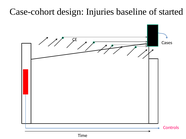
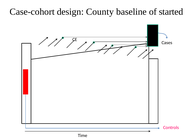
Injuries: Injuries -> County
